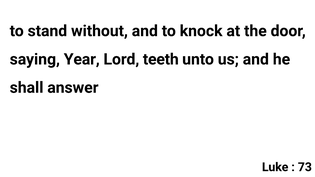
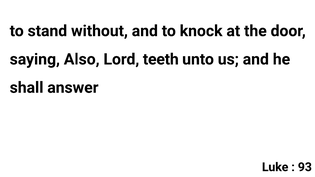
Year: Year -> Also
73: 73 -> 93
